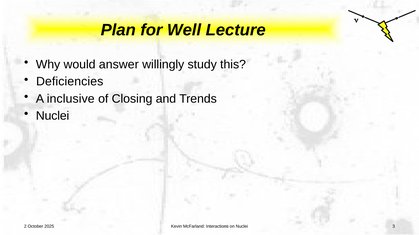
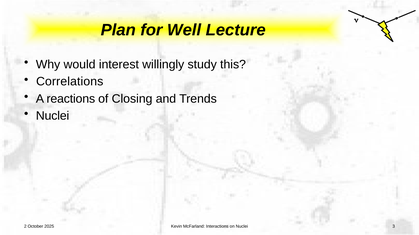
answer: answer -> interest
Deficiencies: Deficiencies -> Correlations
inclusive: inclusive -> reactions
